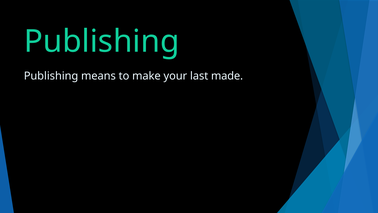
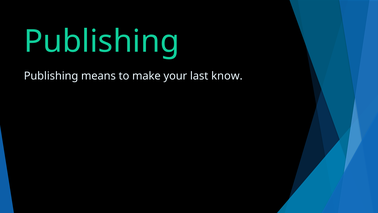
made: made -> know
